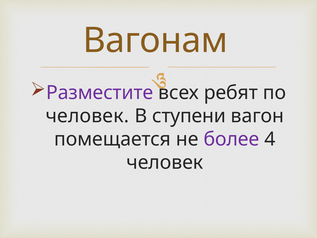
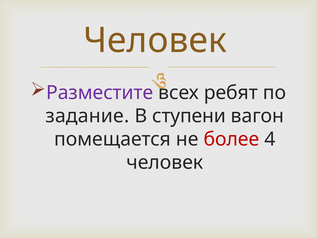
Вагонам at (155, 40): Вагонам -> Человек
человек at (87, 116): человек -> задание
более colour: purple -> red
